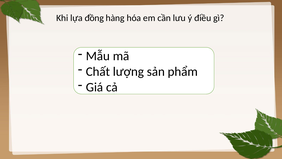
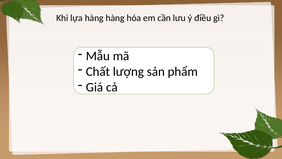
lựa đồng: đồng -> hàng
